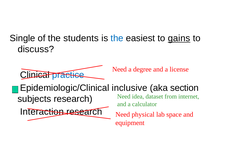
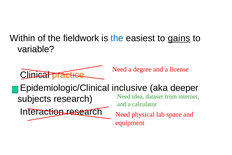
Single: Single -> Within
students: students -> fieldwork
discuss: discuss -> variable
practice colour: blue -> orange
section: section -> deeper
